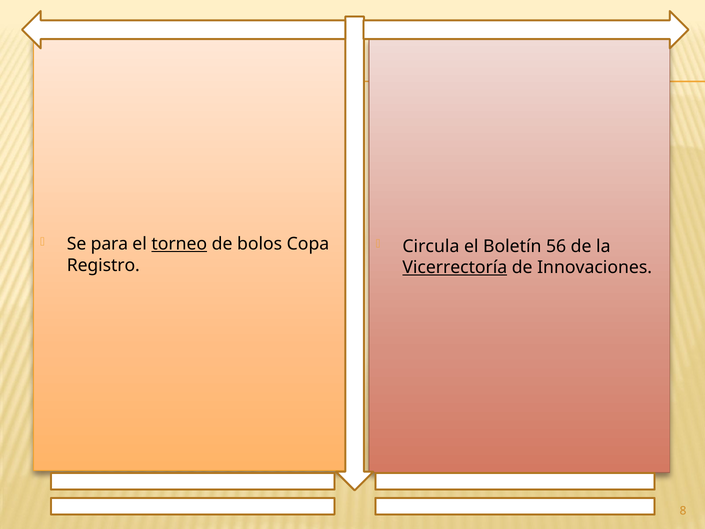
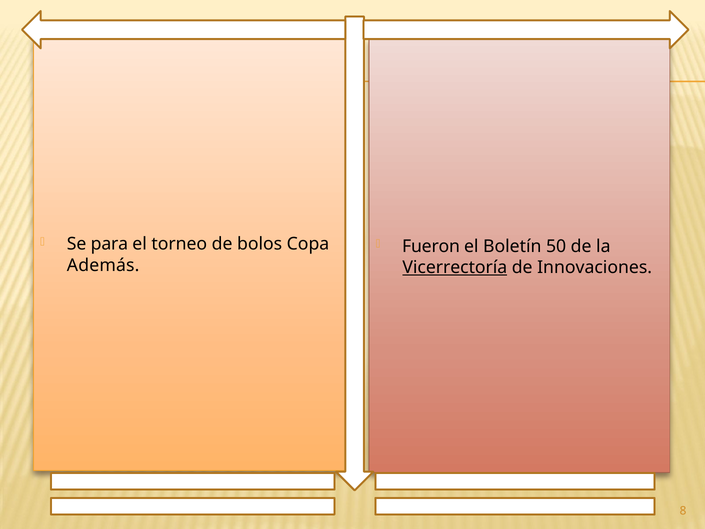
torneo underline: present -> none
Circula: Circula -> Fueron
56: 56 -> 50
Registro: Registro -> Además
